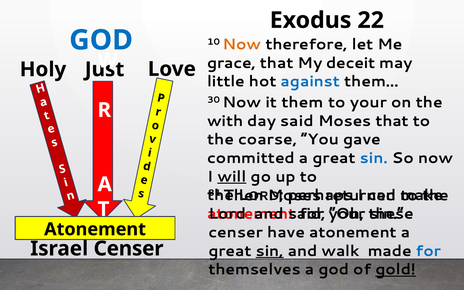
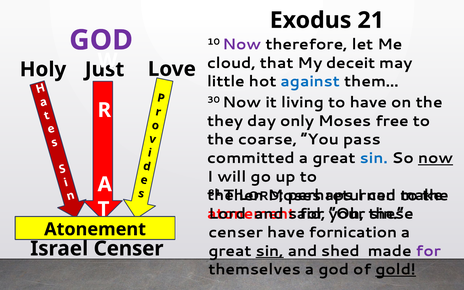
22: 22 -> 21
GOD at (101, 40) colour: blue -> purple
Now at (242, 44) colour: orange -> purple
grace: grace -> cloud
them: them -> living
to your: your -> have
with: with -> they
day said: said -> only
Moses that: that -> free
gave: gave -> pass
now at (436, 158) underline: none -> present
will underline: present -> none
have atonement: atonement -> fornication
walk: walk -> shed
for at (428, 251) colour: blue -> purple
